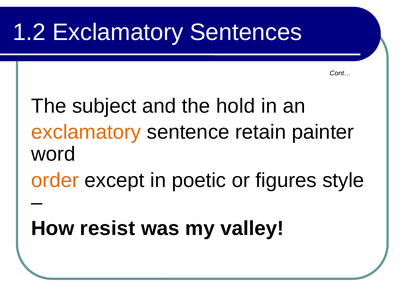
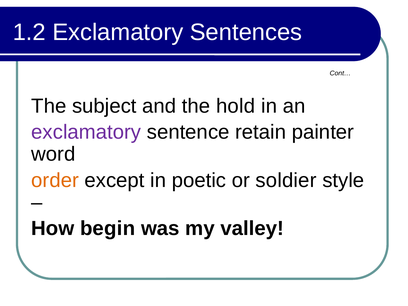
exclamatory at (86, 132) colour: orange -> purple
figures: figures -> soldier
resist: resist -> begin
